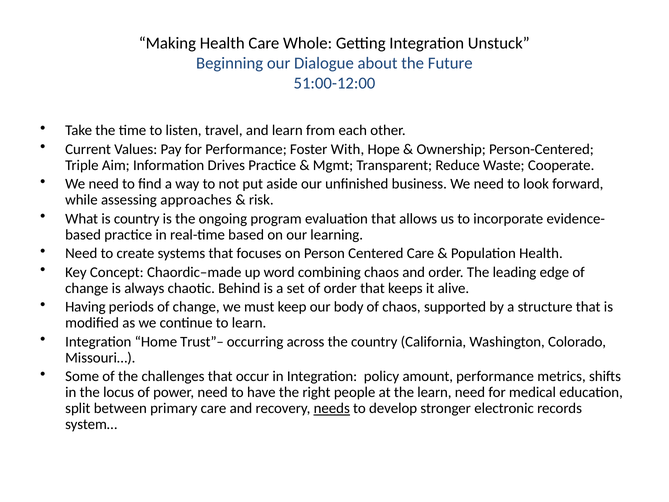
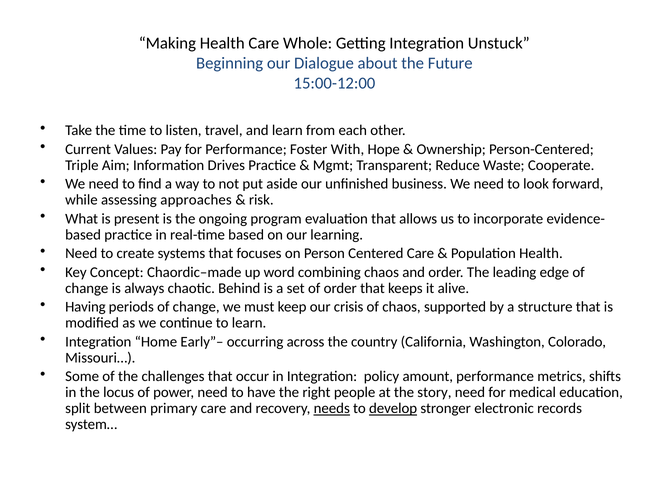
51:00-12:00: 51:00-12:00 -> 15:00-12:00
is country: country -> present
body: body -> crisis
Trust”–: Trust”– -> Early”–
the learn: learn -> story
develop underline: none -> present
